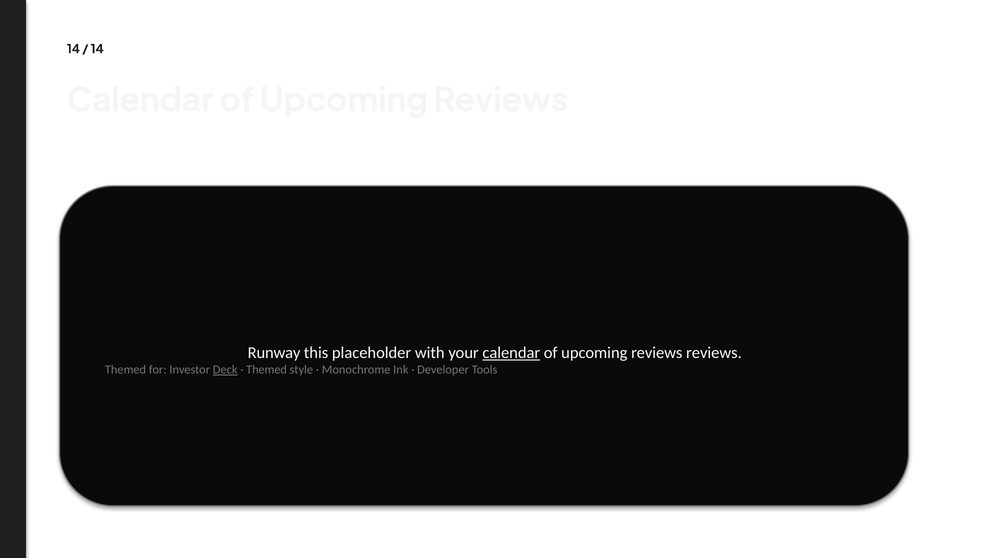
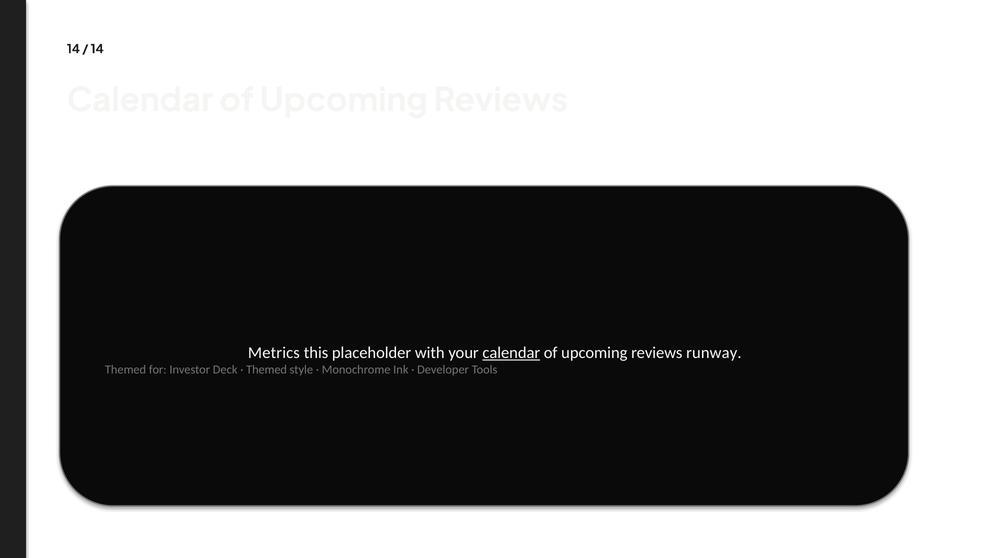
Runway: Runway -> Metrics
reviews reviews: reviews -> runway
Deck underline: present -> none
